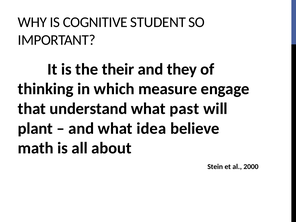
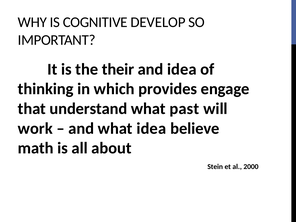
STUDENT: STUDENT -> DEVELOP
and they: they -> idea
measure: measure -> provides
plant: plant -> work
